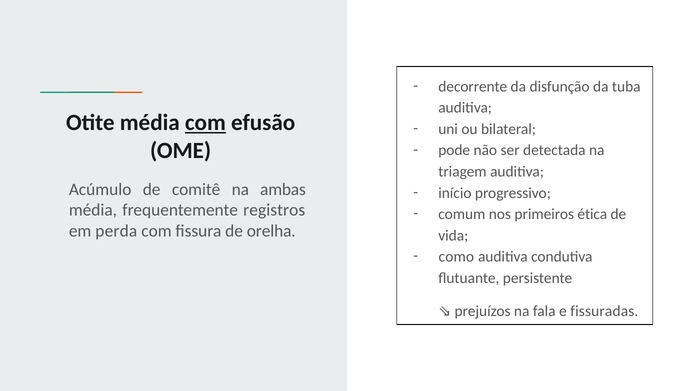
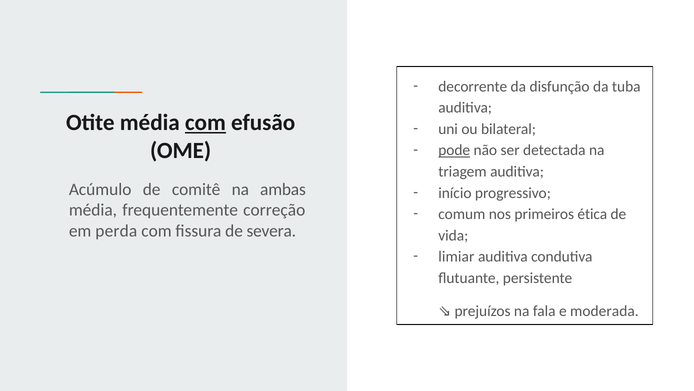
pode underline: none -> present
registros: registros -> correção
orelha: orelha -> severa
como: como -> limiar
fissuradas: fissuradas -> moderada
